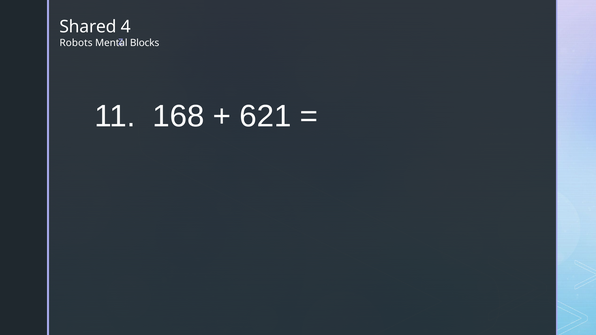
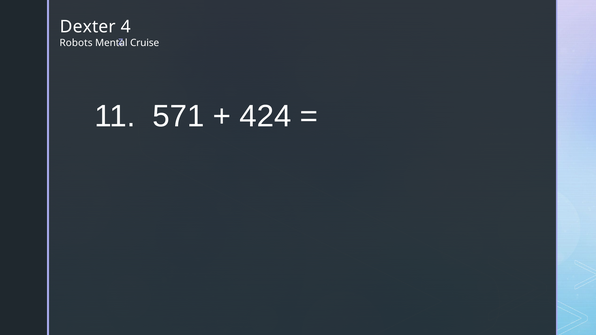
Shared: Shared -> Dexter
Blocks: Blocks -> Cruise
168: 168 -> 571
621: 621 -> 424
